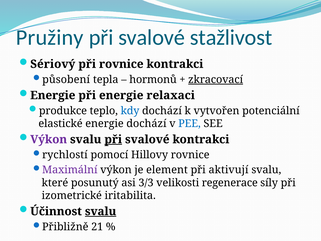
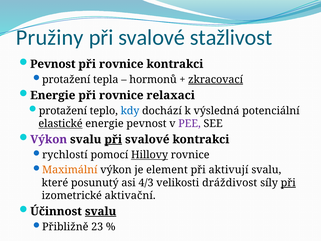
Sériový at (53, 64): Sériový -> Pevnost
působení at (66, 79): působení -> protažení
Energie při energie: energie -> rovnice
produkce at (63, 111): produkce -> protažení
vytvořen: vytvořen -> výsledná
elastické underline: none -> present
energie dochází: dochází -> pevnost
PEE colour: blue -> purple
Hillovy underline: none -> present
Maximální colour: purple -> orange
3/3: 3/3 -> 4/3
regenerace: regenerace -> dráždivost
při at (288, 183) underline: none -> present
iritabilita: iritabilita -> aktivační
21: 21 -> 23
